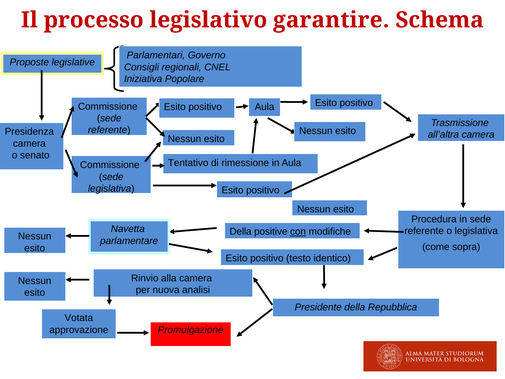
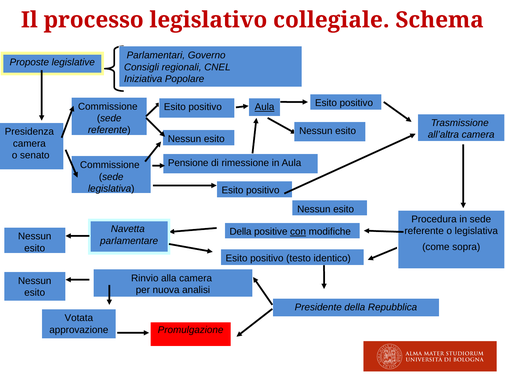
garantire: garantire -> collegiale
Aula at (265, 107) underline: none -> present
Tentativo: Tentativo -> Pensione
